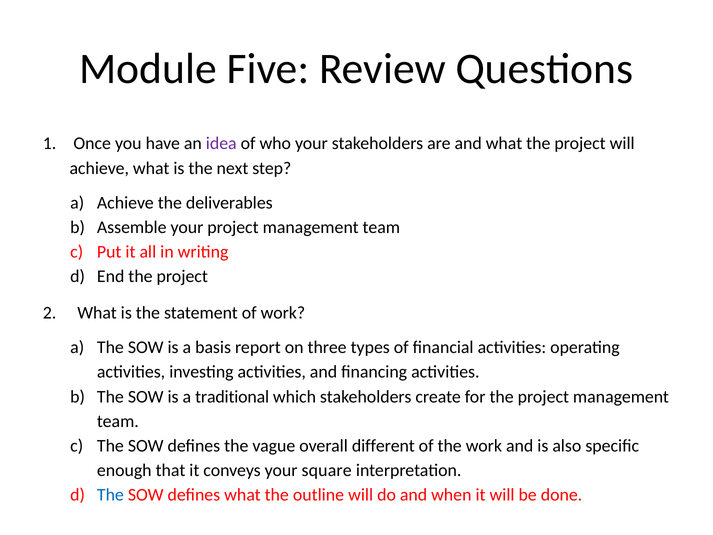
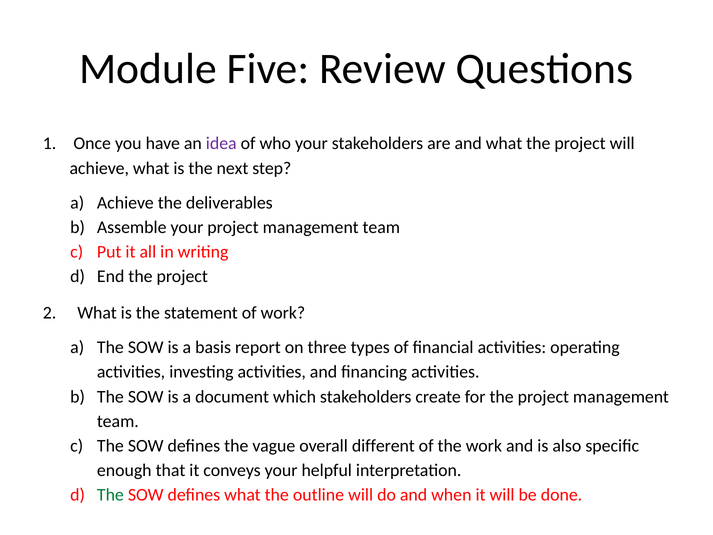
traditional: traditional -> document
square: square -> helpful
The at (110, 495) colour: blue -> green
